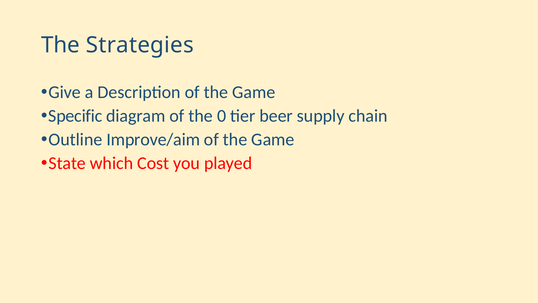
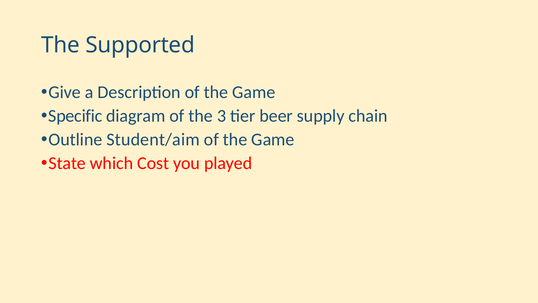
Strategies: Strategies -> Supported
0: 0 -> 3
Improve/aim: Improve/aim -> Student/aim
